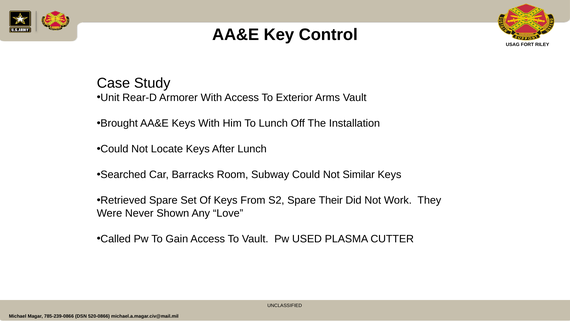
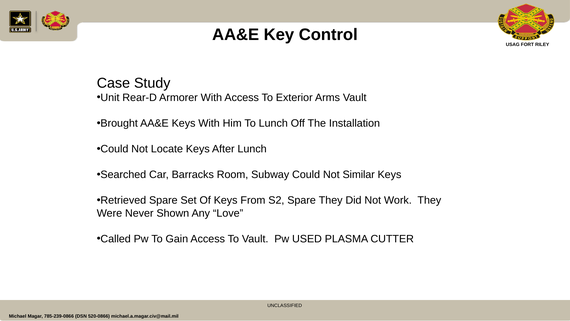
Spare Their: Their -> They
